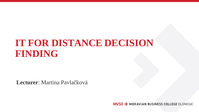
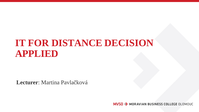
FINDING: FINDING -> APPLIED
